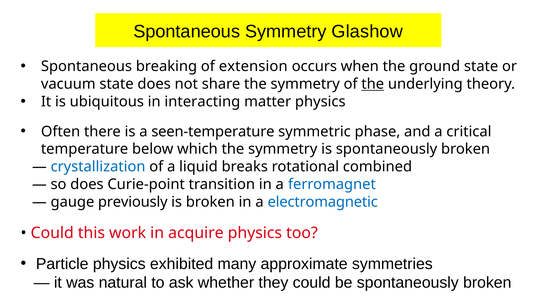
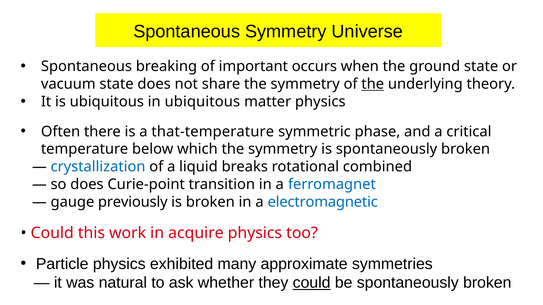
Glashow: Glashow -> Universe
extension: extension -> important
in interacting: interacting -> ubiquitous
seen-temperature: seen-temperature -> that-temperature
could at (312, 283) underline: none -> present
